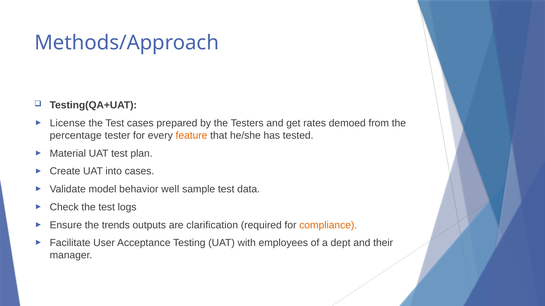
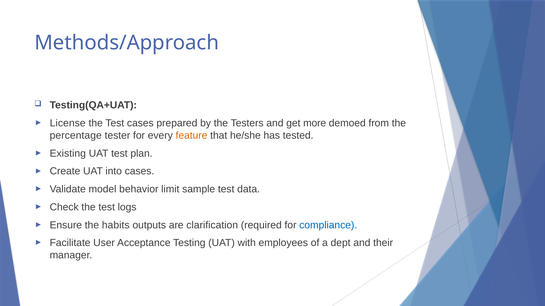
rates: rates -> more
Material: Material -> Existing
well: well -> limit
trends: trends -> habits
compliance colour: orange -> blue
